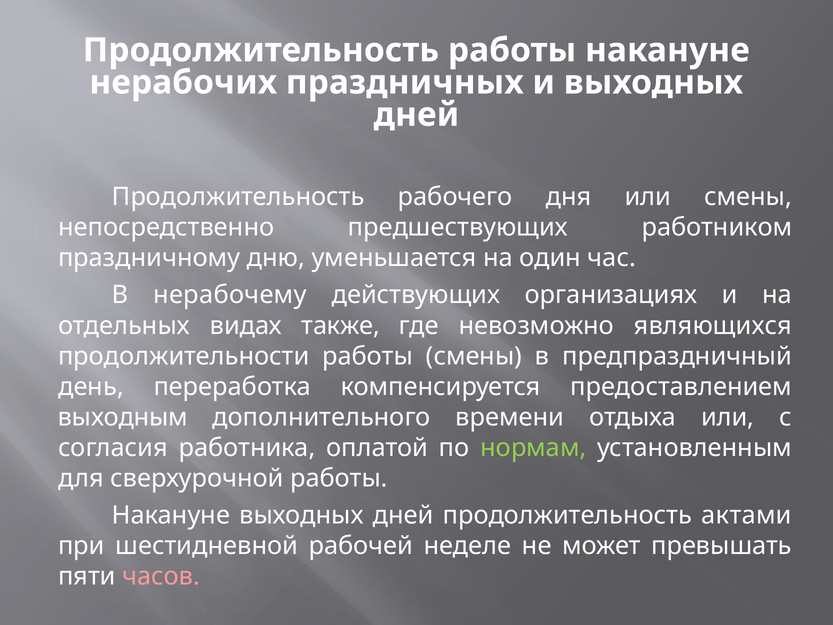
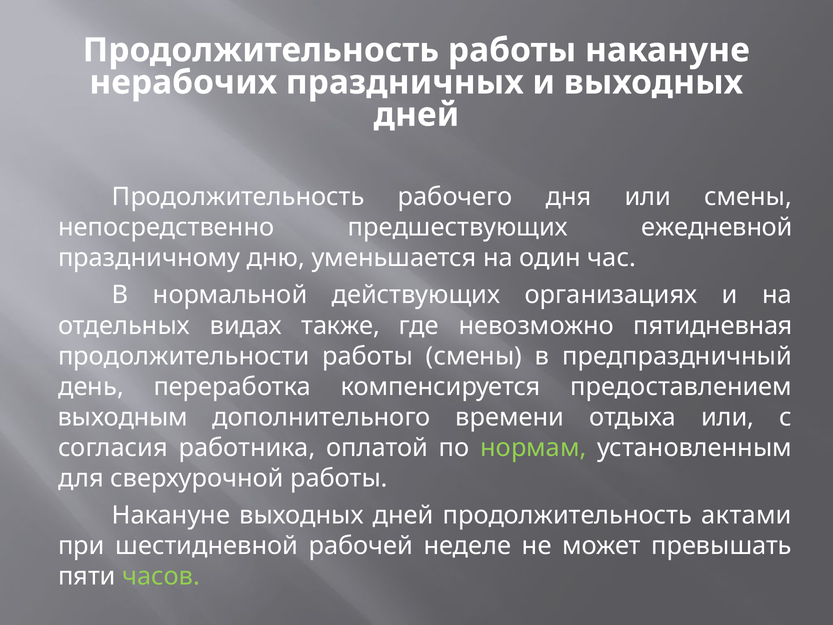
работником: работником -> ежедневной
нерабочему: нерабочему -> нормальной
являющихся: являющихся -> пятидневная
часов colour: pink -> light green
